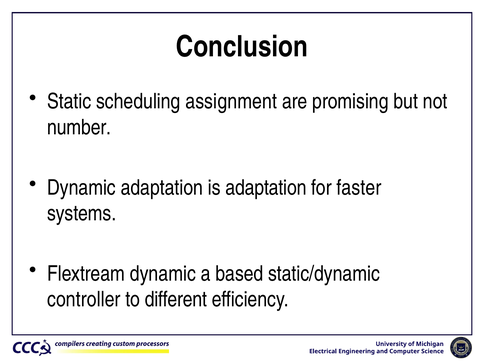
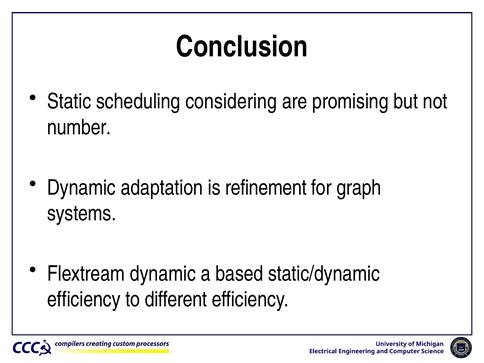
assignment: assignment -> considering
is adaptation: adaptation -> refinement
faster: faster -> graph
controller at (84, 299): controller -> efficiency
